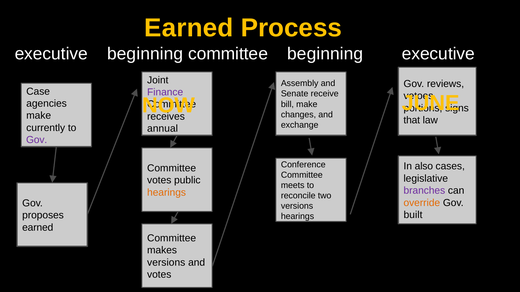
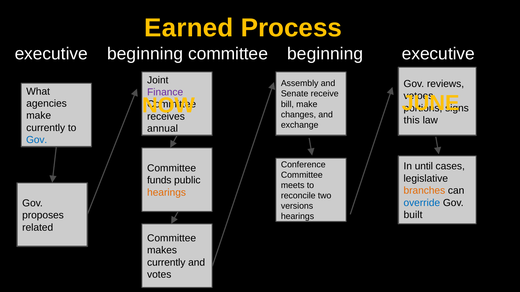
Case: Case -> What
that: that -> this
Gov at (37, 140) colour: purple -> blue
also: also -> until
votes at (159, 181): votes -> funds
branches colour: purple -> orange
override colour: orange -> blue
earned at (38, 228): earned -> related
versions at (166, 263): versions -> currently
